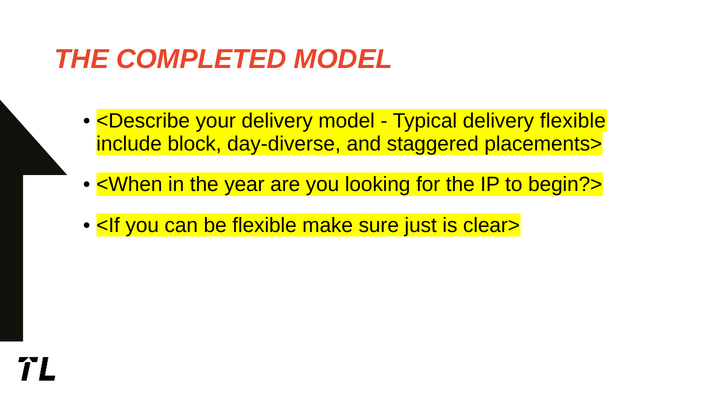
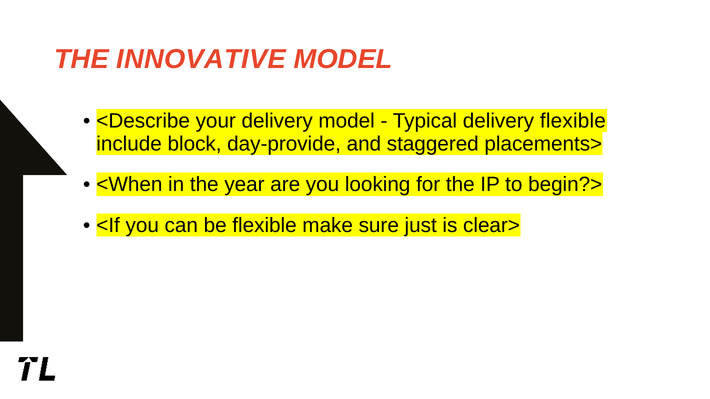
COMPLETED: COMPLETED -> INNOVATIVE
day-diverse: day-diverse -> day-provide
